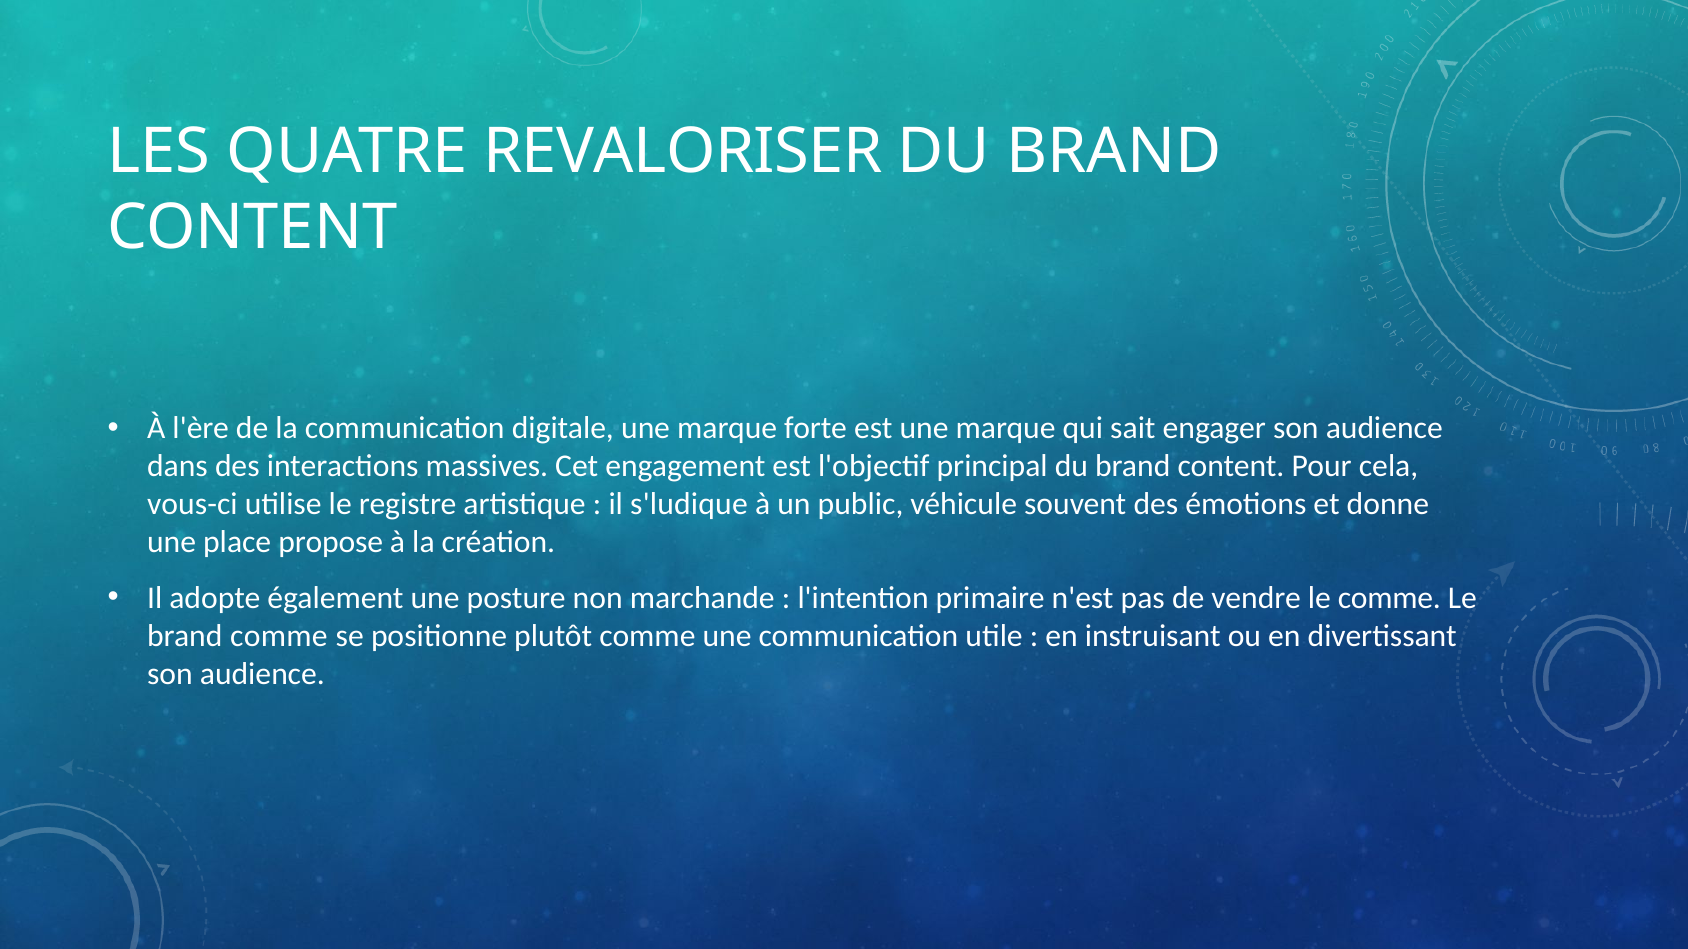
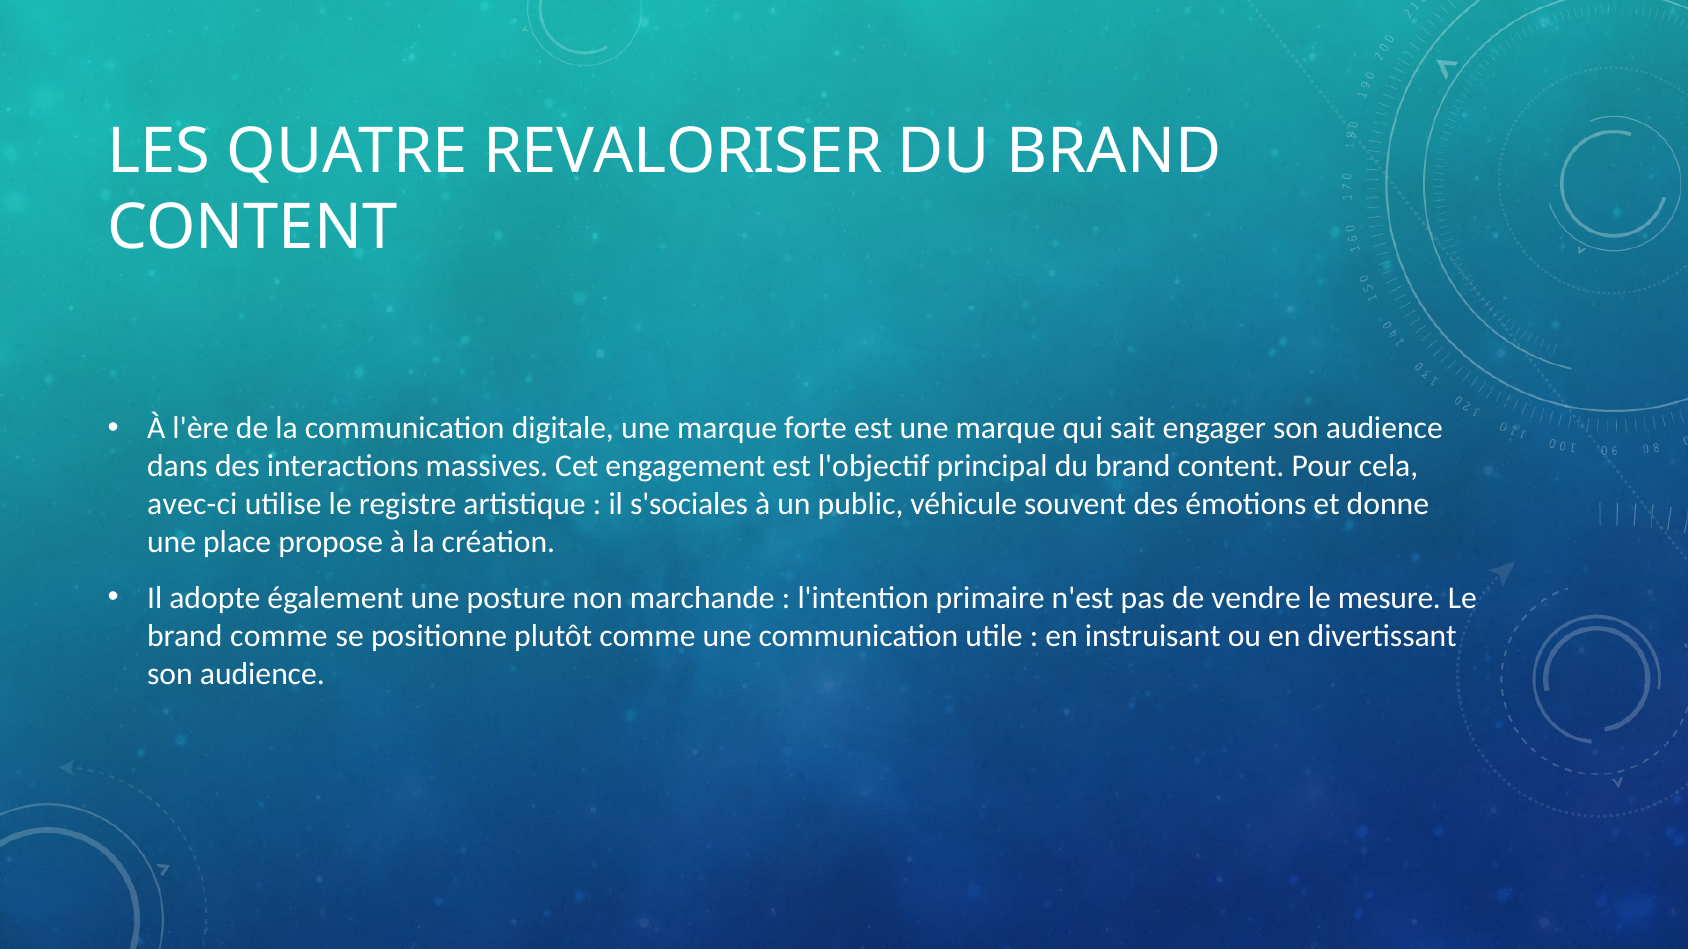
vous-ci: vous-ci -> avec-ci
s'ludique: s'ludique -> s'sociales
le comme: comme -> mesure
